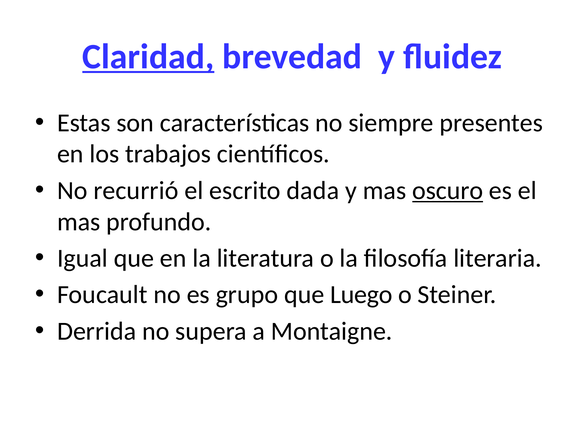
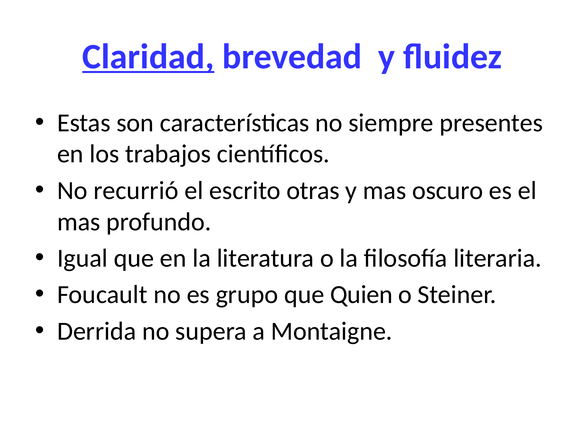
dada: dada -> otras
oscuro underline: present -> none
Luego: Luego -> Quien
